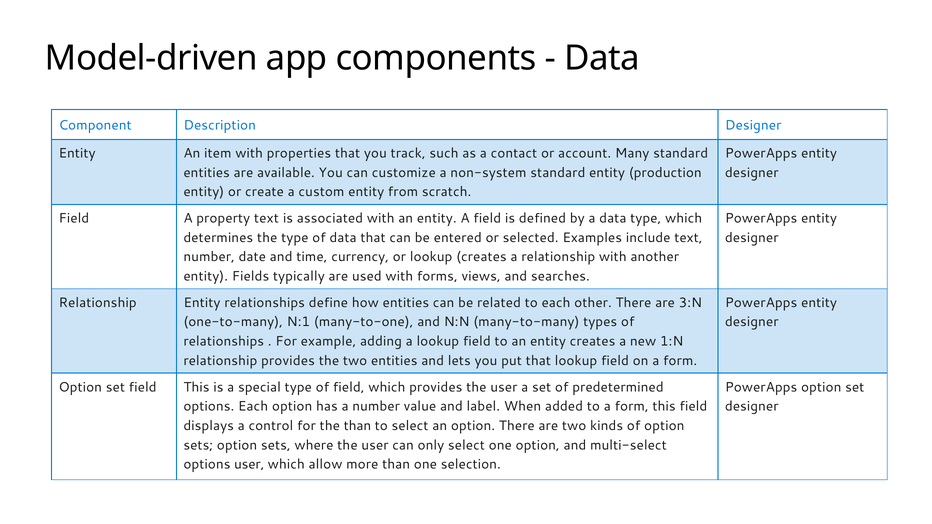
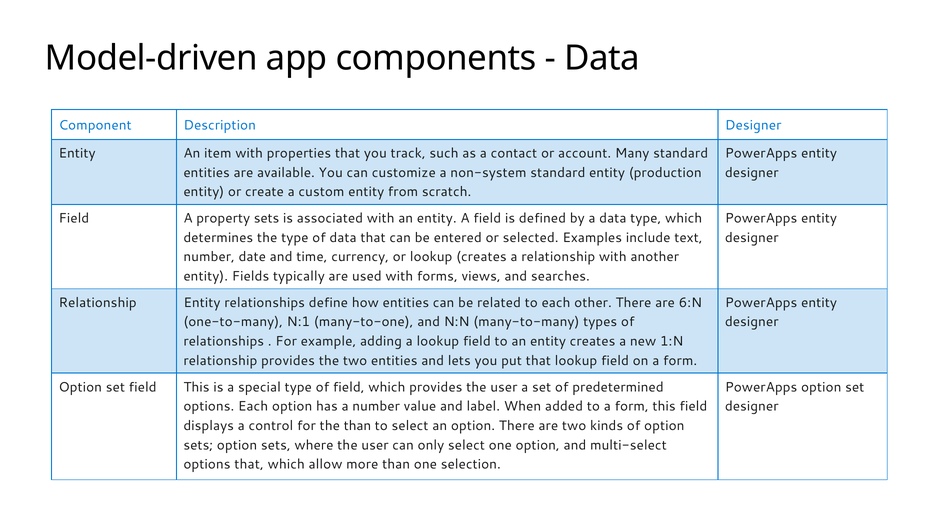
property text: text -> sets
3:N: 3:N -> 6:N
options user: user -> that
